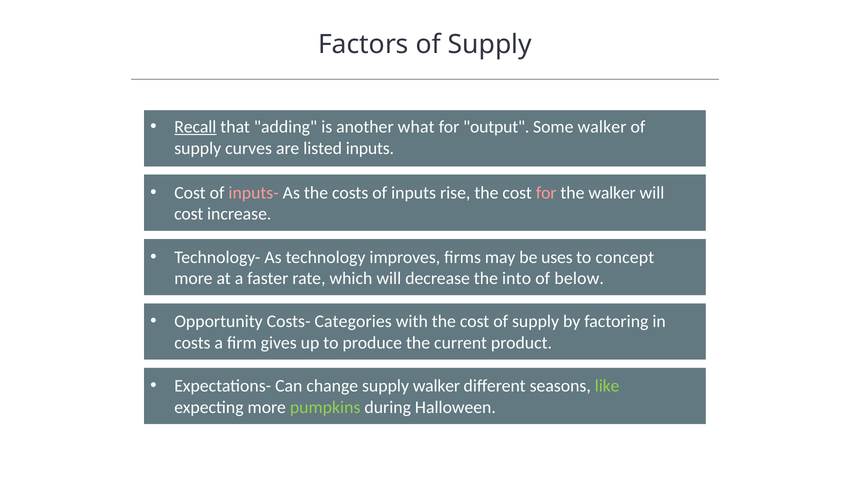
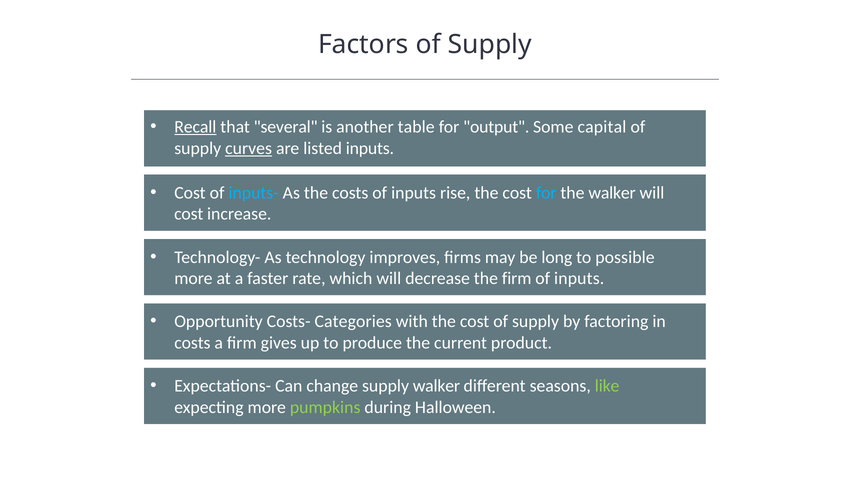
adding: adding -> several
what: what -> table
Some walker: walker -> capital
curves underline: none -> present
inputs- colour: pink -> light blue
for at (546, 193) colour: pink -> light blue
uses: uses -> long
concept: concept -> possible
the into: into -> firm
below at (579, 278): below -> inputs
